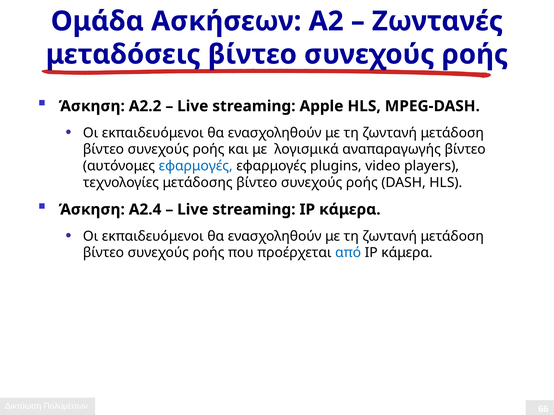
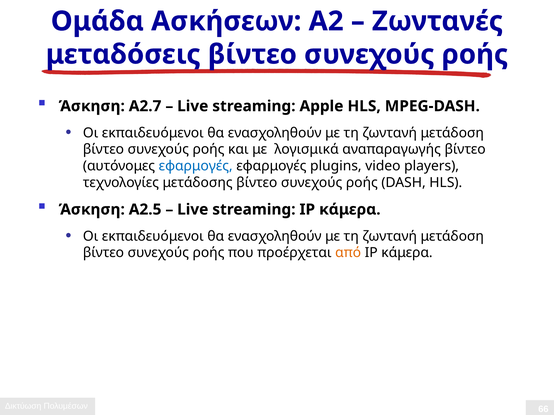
A2.2: A2.2 -> A2.7
A2.4: A2.4 -> A2.5
από colour: blue -> orange
